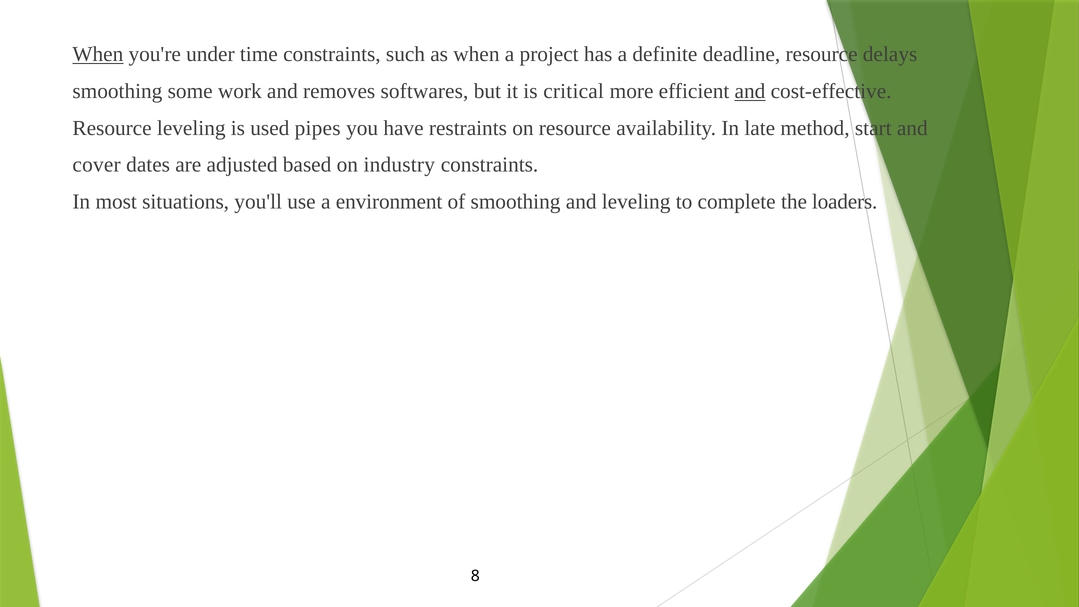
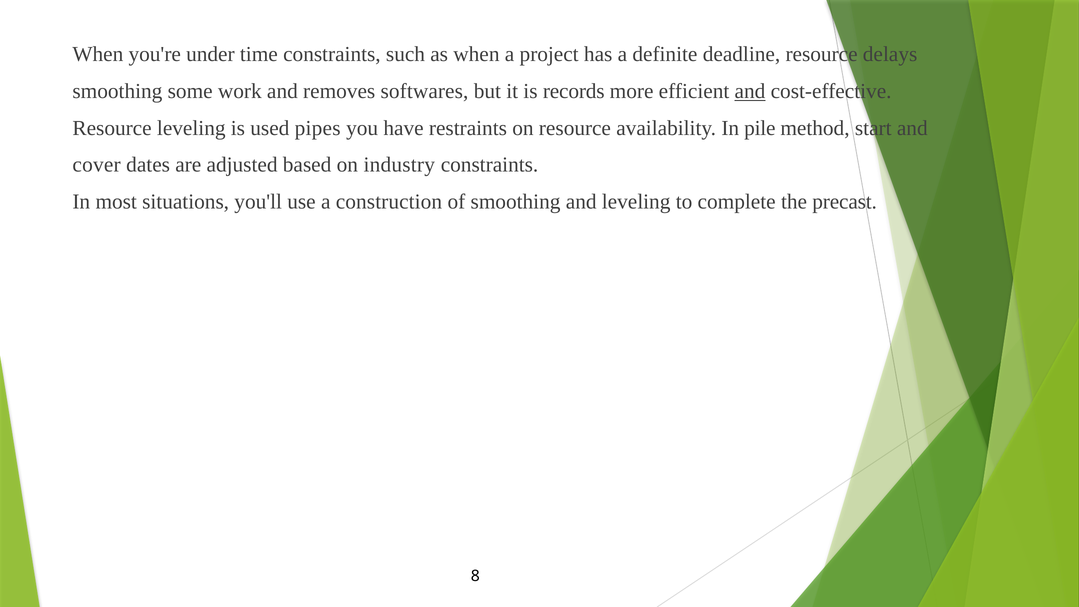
When at (98, 54) underline: present -> none
critical: critical -> records
late: late -> pile
environment: environment -> construction
loaders: loaders -> precast
